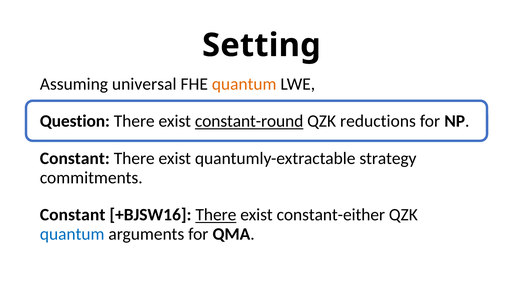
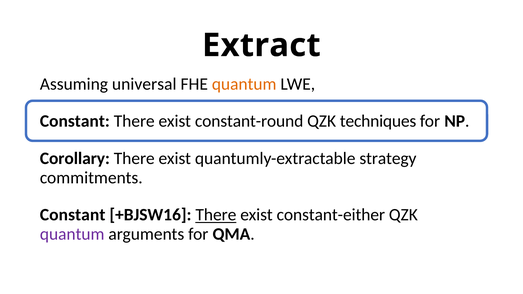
Setting: Setting -> Extract
Question at (75, 121): Question -> Constant
constant-round underline: present -> none
reductions: reductions -> techniques
Constant at (75, 159): Constant -> Corollary
quantum at (72, 234) colour: blue -> purple
